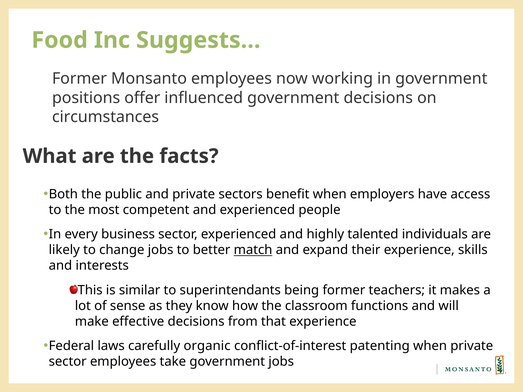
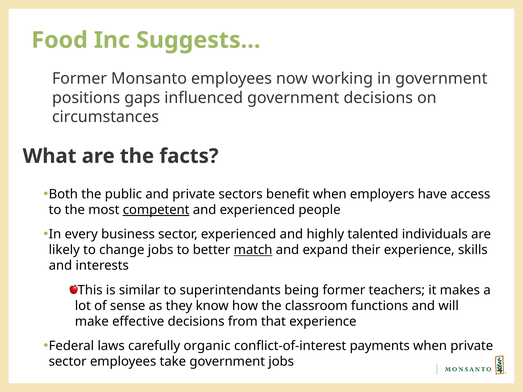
offer: offer -> gaps
competent underline: none -> present
patenting: patenting -> payments
